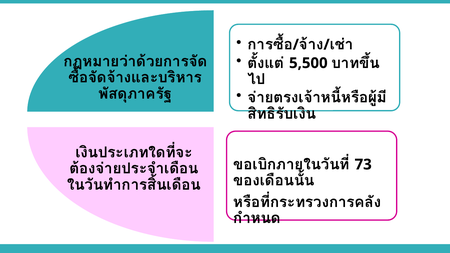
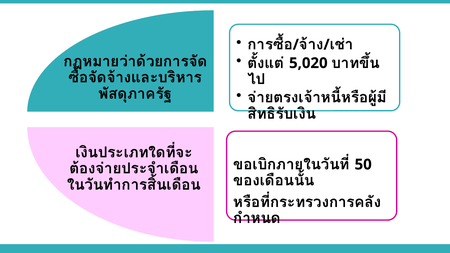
5,500: 5,500 -> 5,020
73: 73 -> 50
